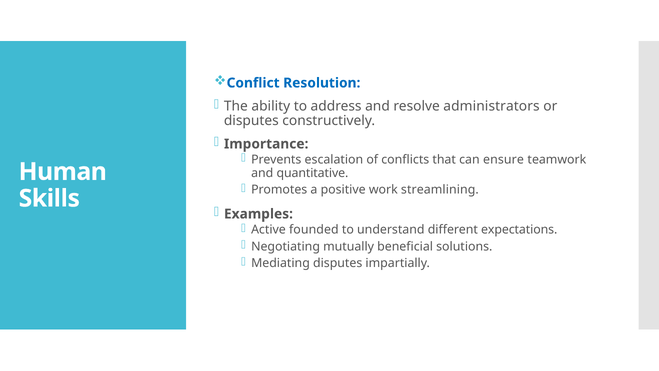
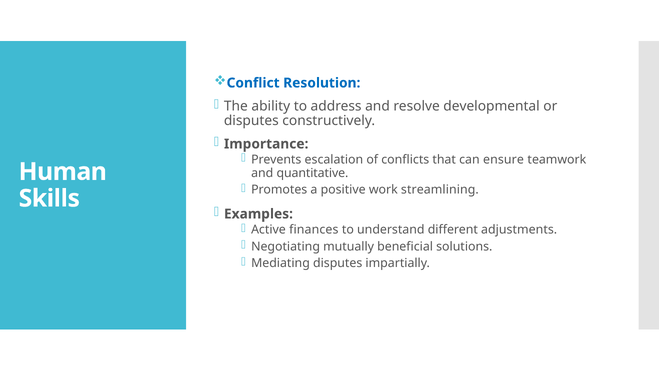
administrators: administrators -> developmental
founded: founded -> finances
expectations: expectations -> adjustments
